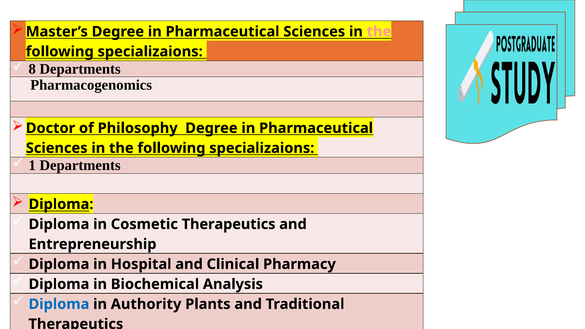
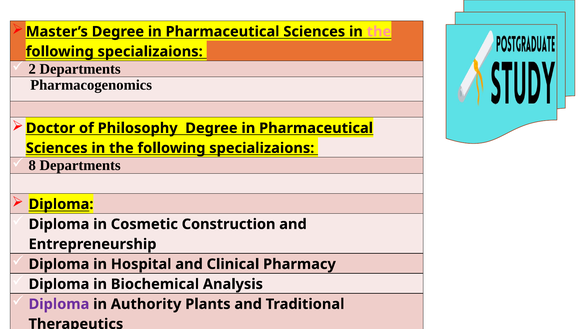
8: 8 -> 2
1: 1 -> 8
Cosmetic Therapeutics: Therapeutics -> Construction
Diploma at (59, 304) colour: blue -> purple
